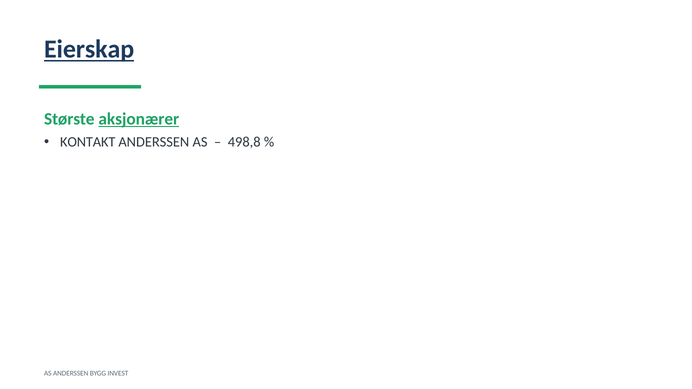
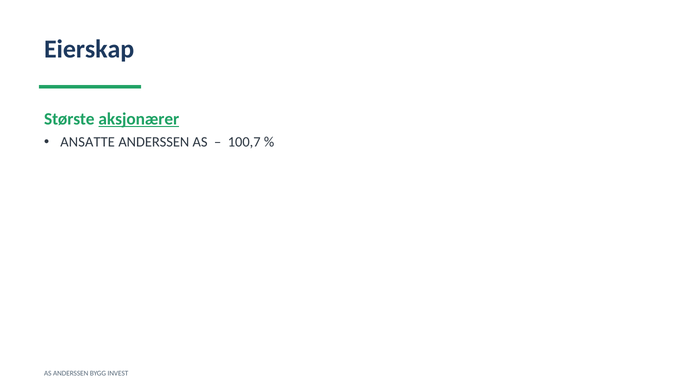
Eierskap underline: present -> none
KONTAKT: KONTAKT -> ANSATTE
498,8: 498,8 -> 100,7
